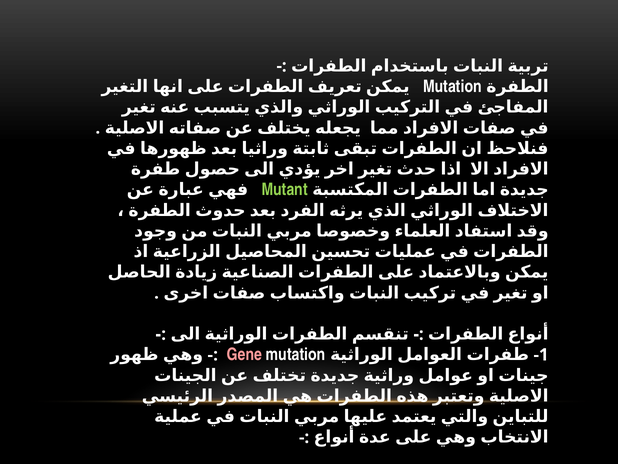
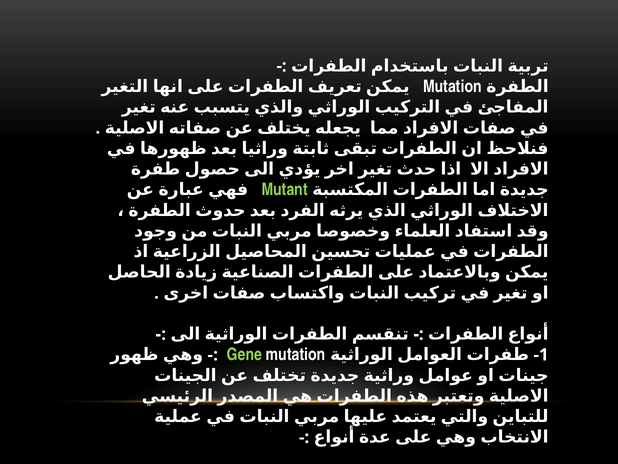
Gene colour: pink -> light green
